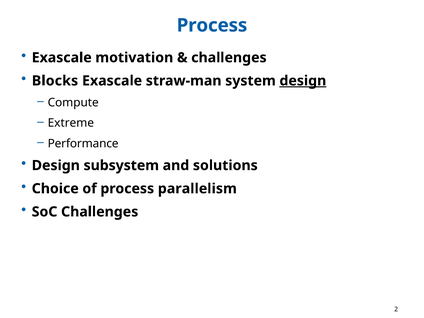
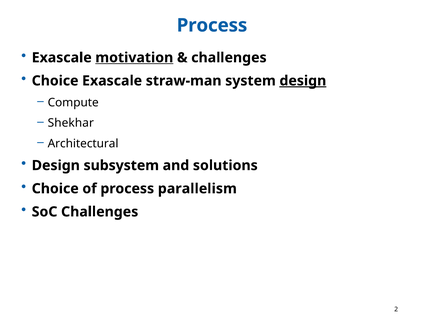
motivation underline: none -> present
Blocks at (55, 81): Blocks -> Choice
Extreme: Extreme -> Shekhar
Performance: Performance -> Architectural
